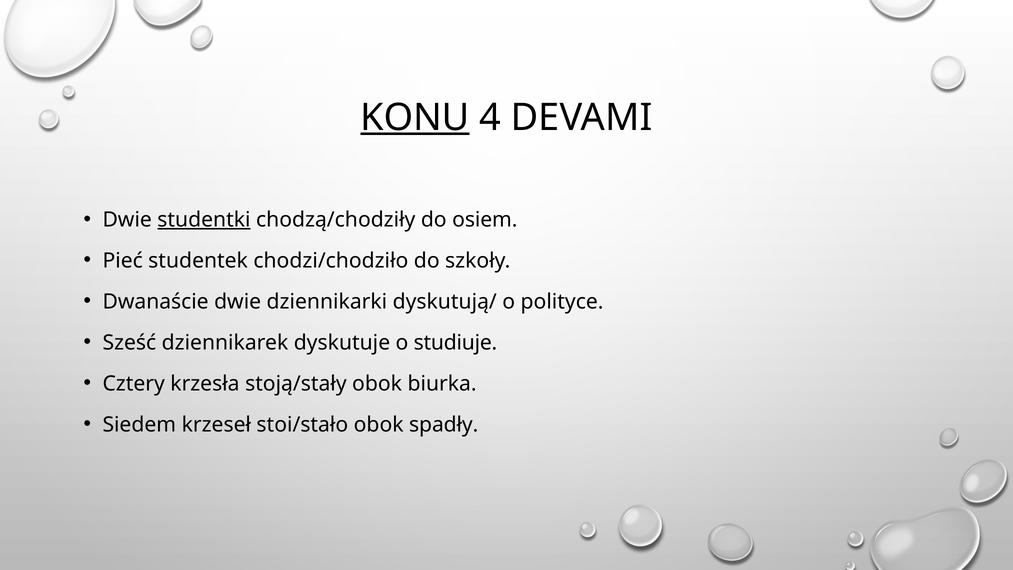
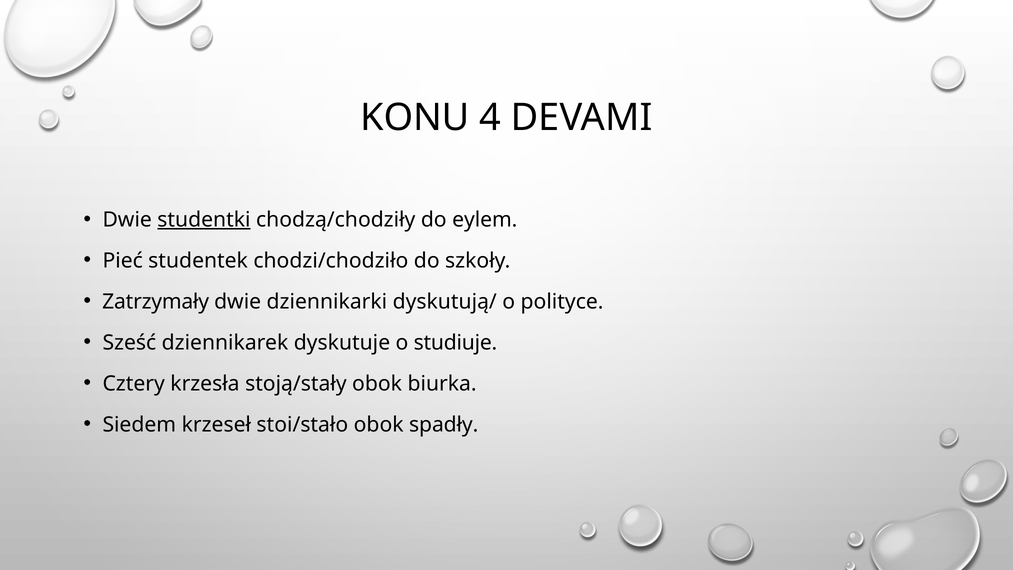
KONU underline: present -> none
osiem: osiem -> eylem
Dwanaście: Dwanaście -> Zatrzymały
